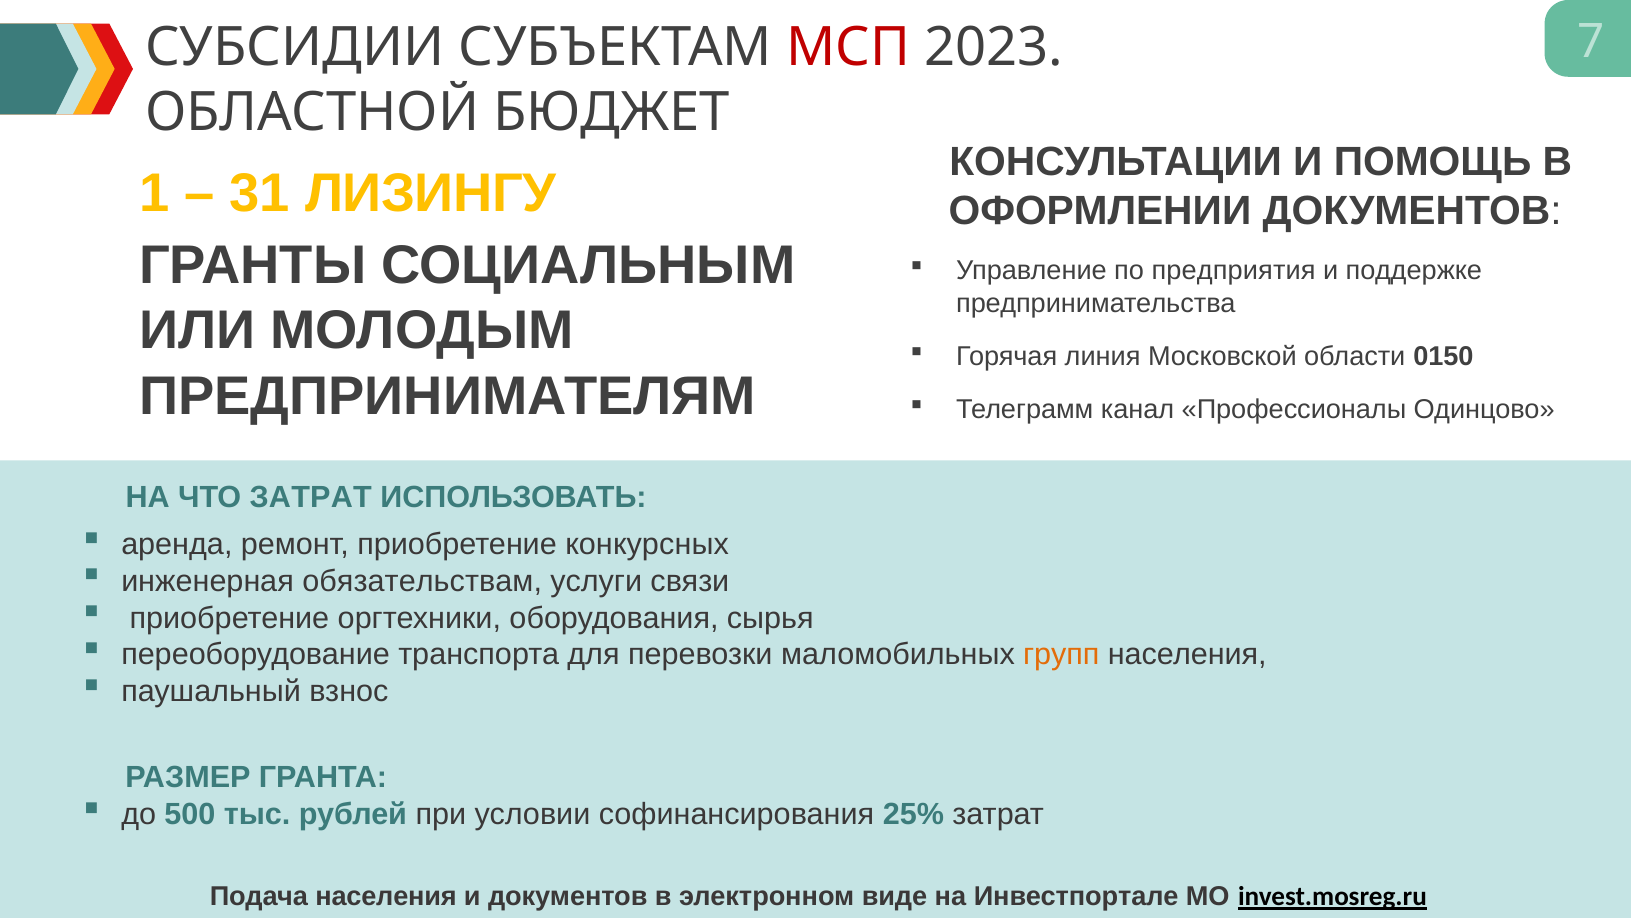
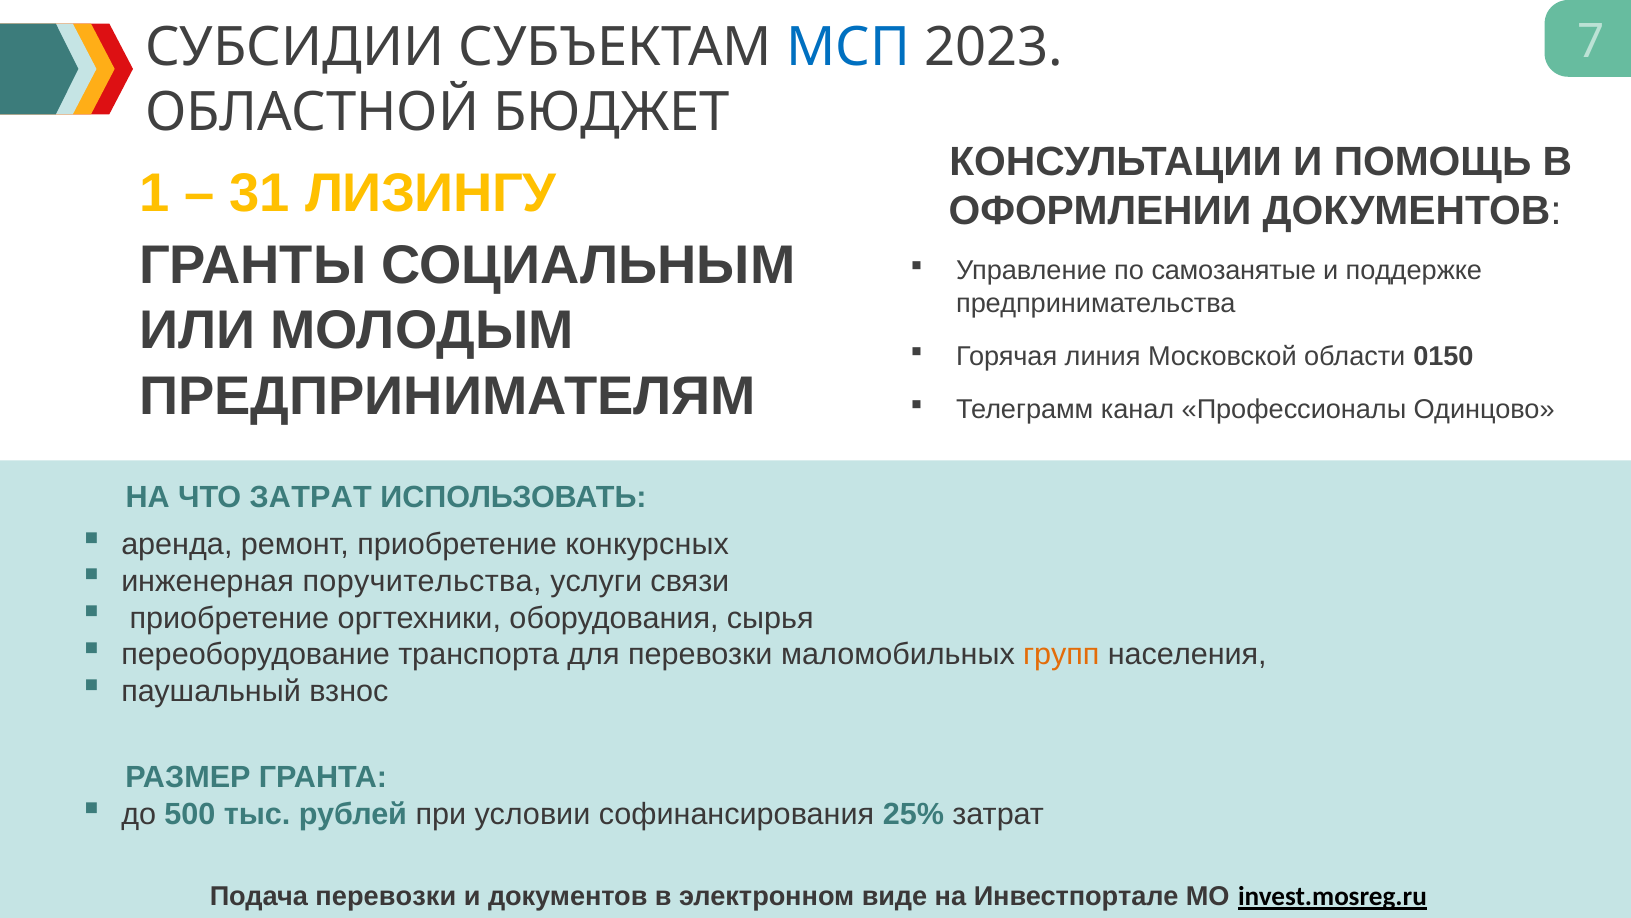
МСП colour: red -> blue
предприятия: предприятия -> самозанятые
обязательствам: обязательствам -> поручительства
Подача населения: населения -> перевозки
